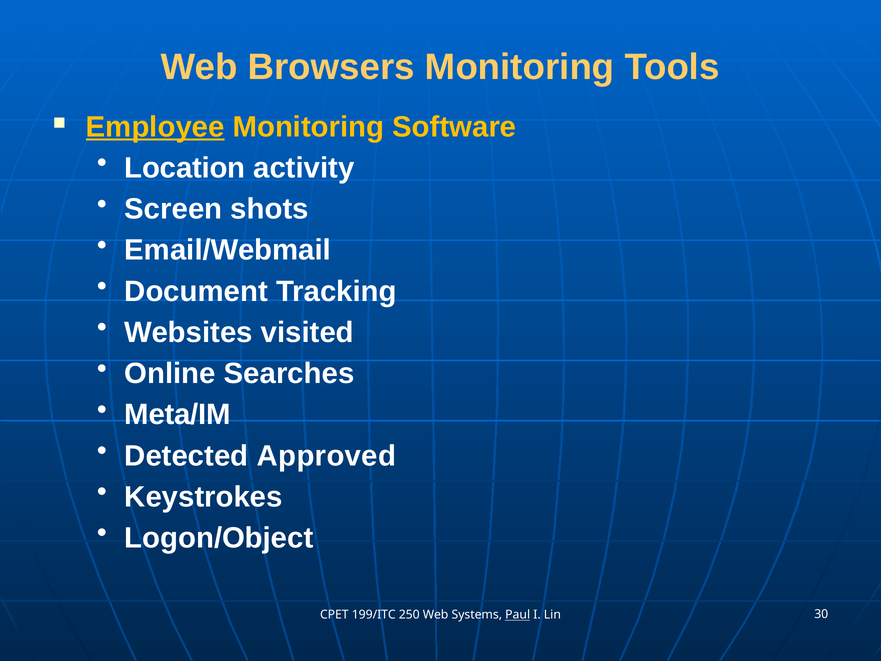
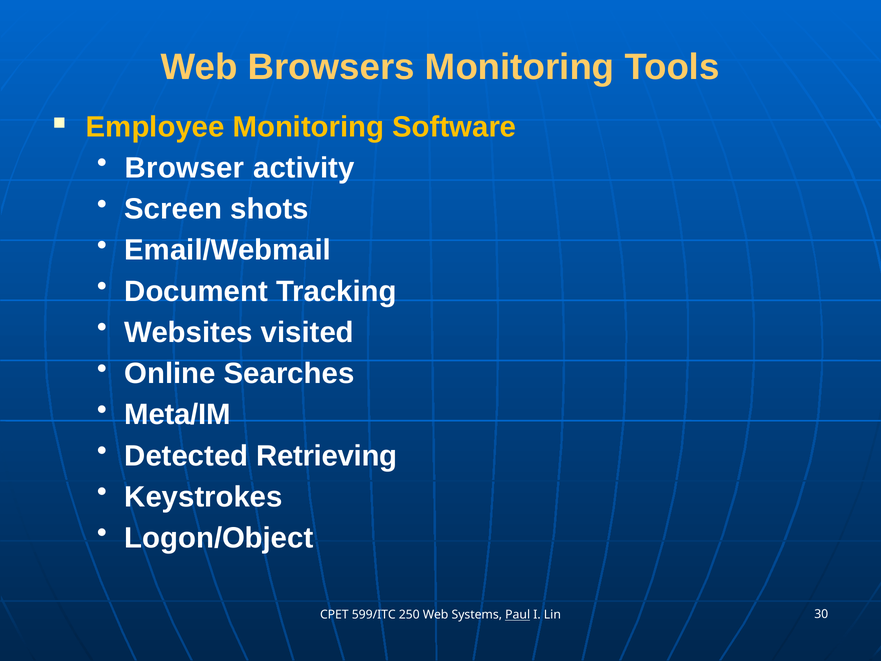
Employee underline: present -> none
Location: Location -> Browser
Approved: Approved -> Retrieving
199/ITC: 199/ITC -> 599/ITC
